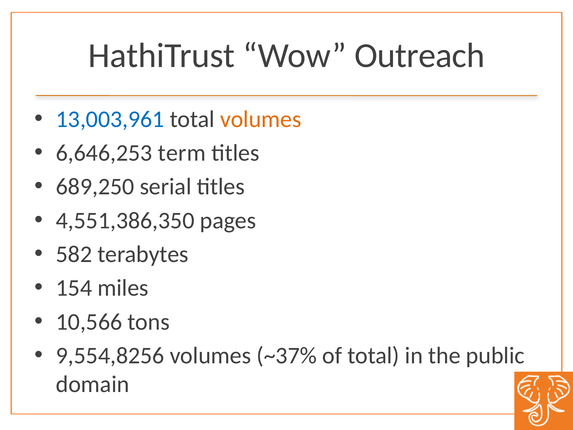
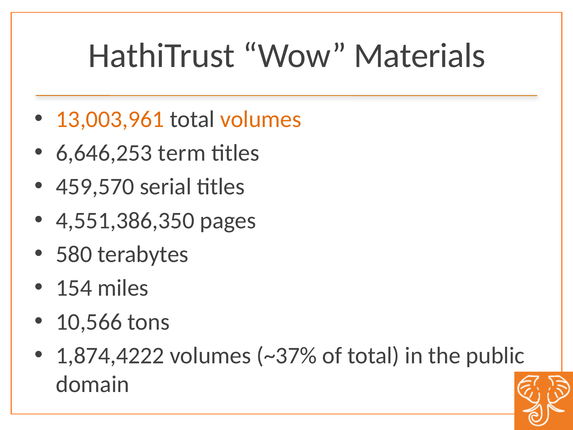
Outreach: Outreach -> Materials
13,003,961 colour: blue -> orange
689,250: 689,250 -> 459,570
582: 582 -> 580
9,554,8256: 9,554,8256 -> 1,874,4222
